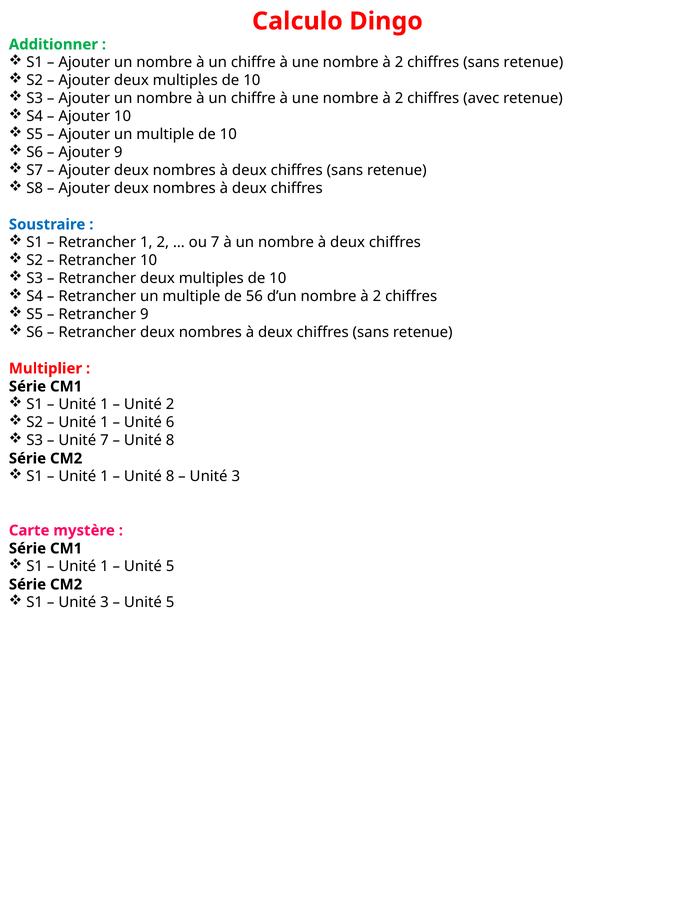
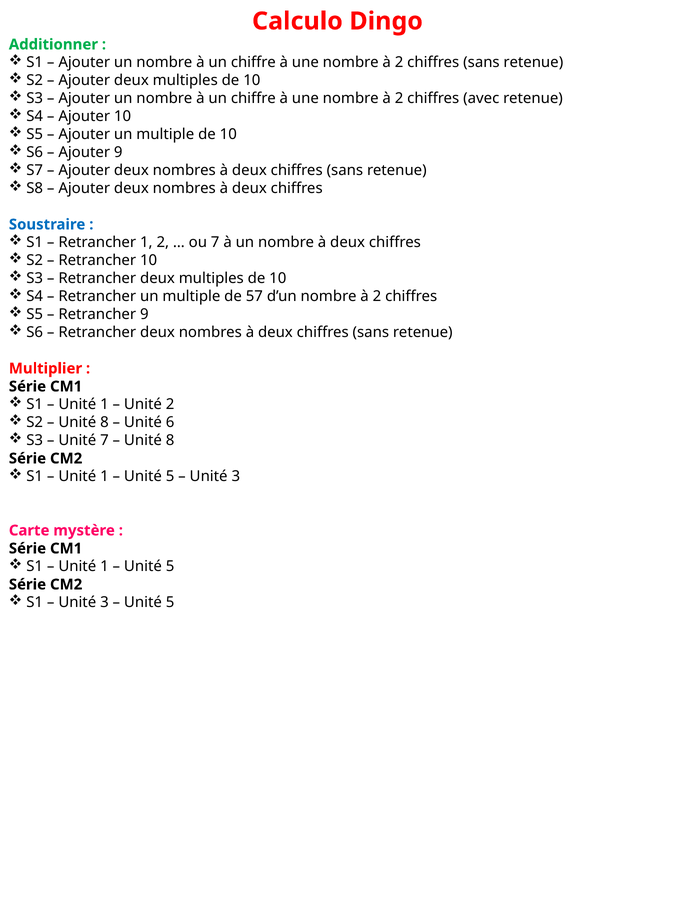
56: 56 -> 57
1 at (104, 422): 1 -> 8
8 at (170, 476): 8 -> 5
